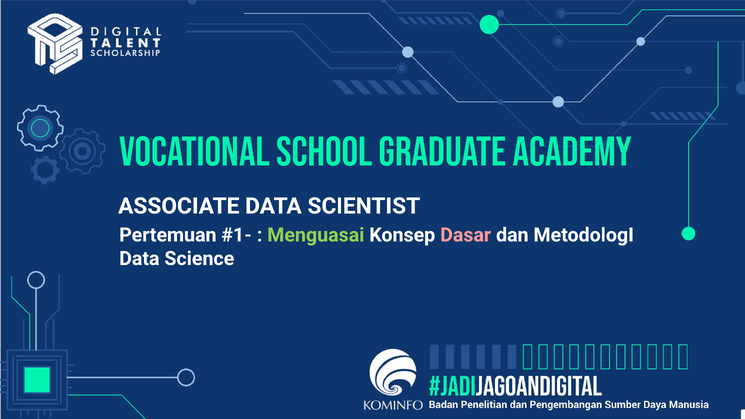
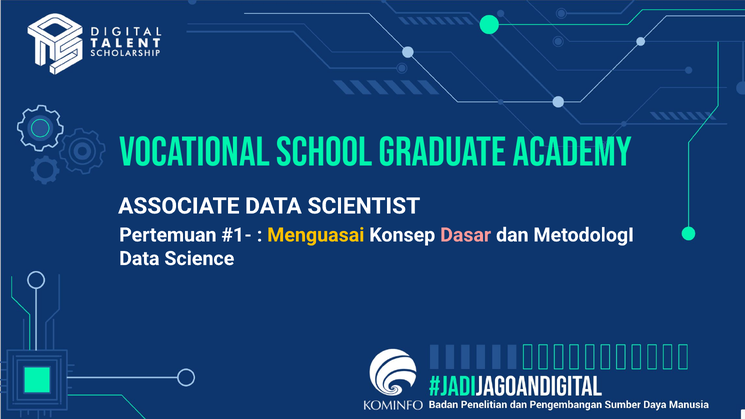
Menguasai colour: light green -> yellow
